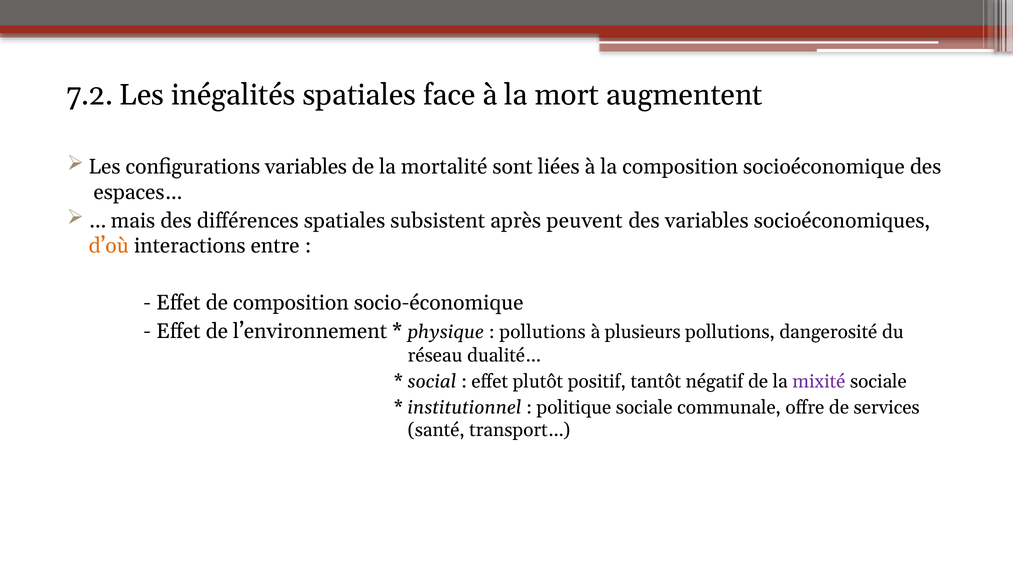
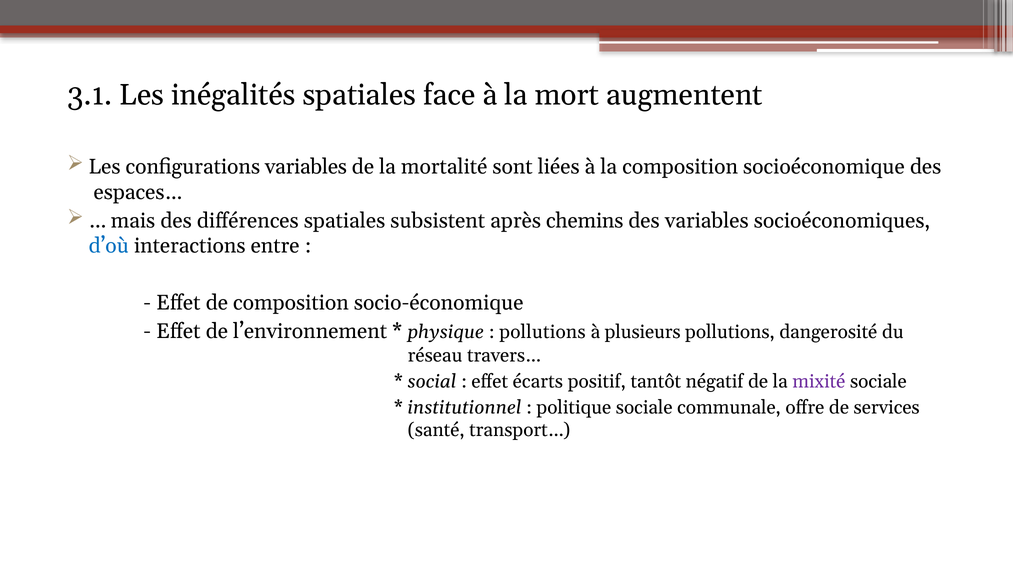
7.2: 7.2 -> 3.1
peuvent: peuvent -> chemins
d’où colour: orange -> blue
dualité…: dualité… -> travers…
plutôt: plutôt -> écarts
